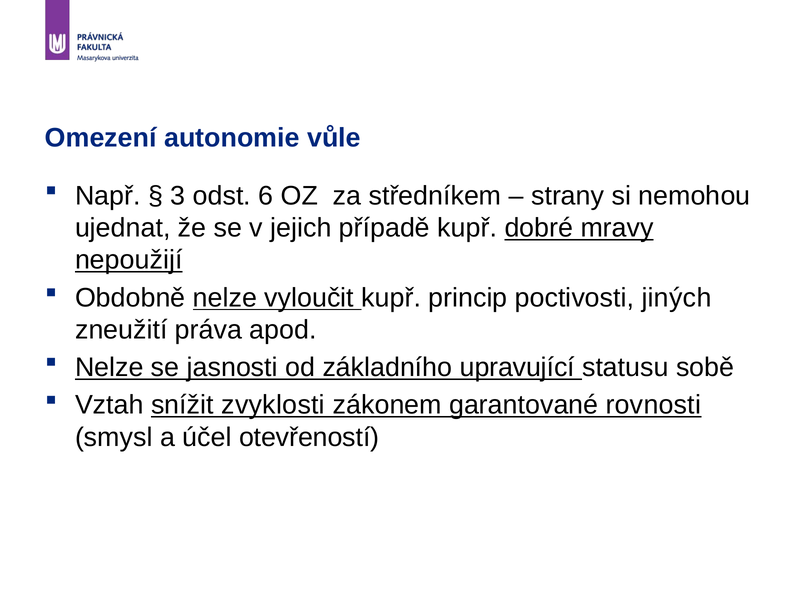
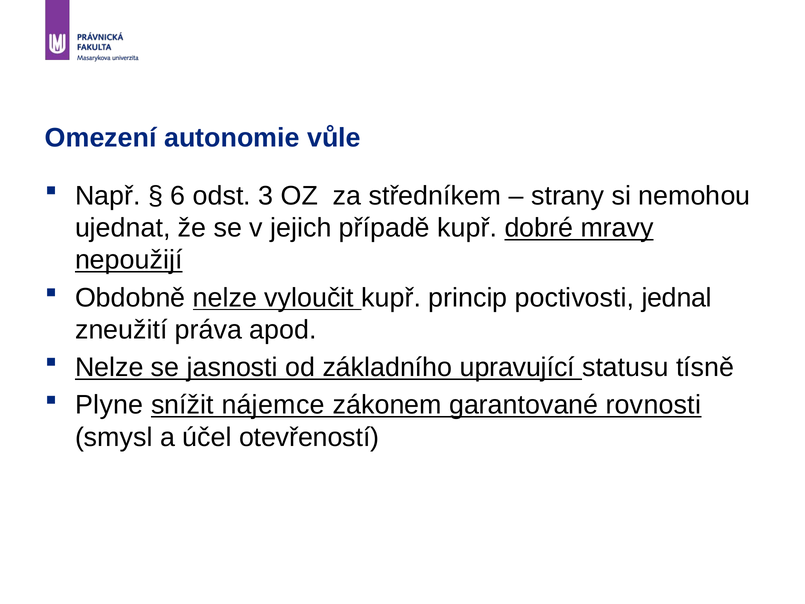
3: 3 -> 6
6: 6 -> 3
jiných: jiných -> jednal
sobě: sobě -> tísně
Vztah: Vztah -> Plyne
zvyklosti: zvyklosti -> nájemce
